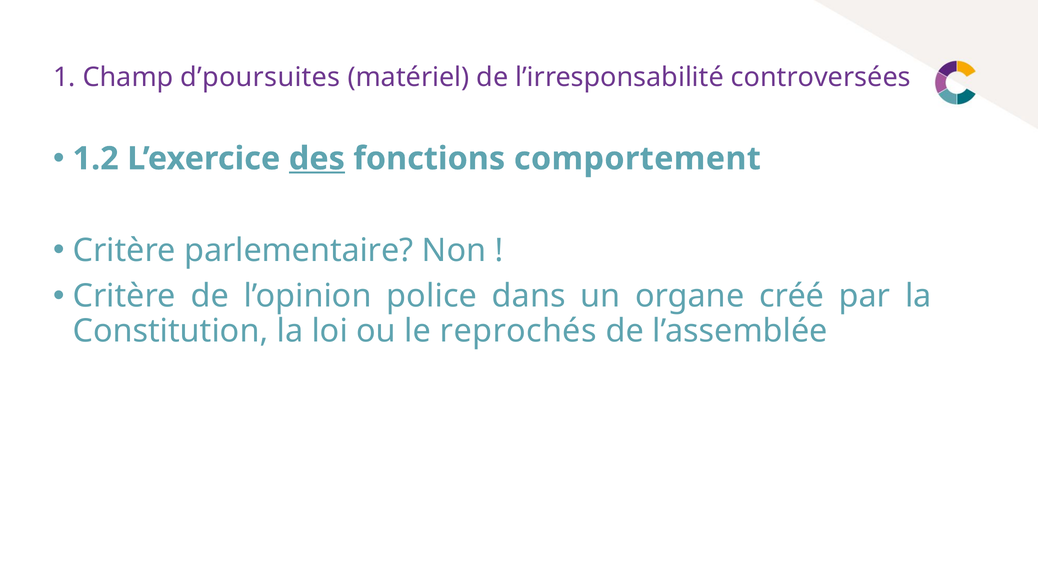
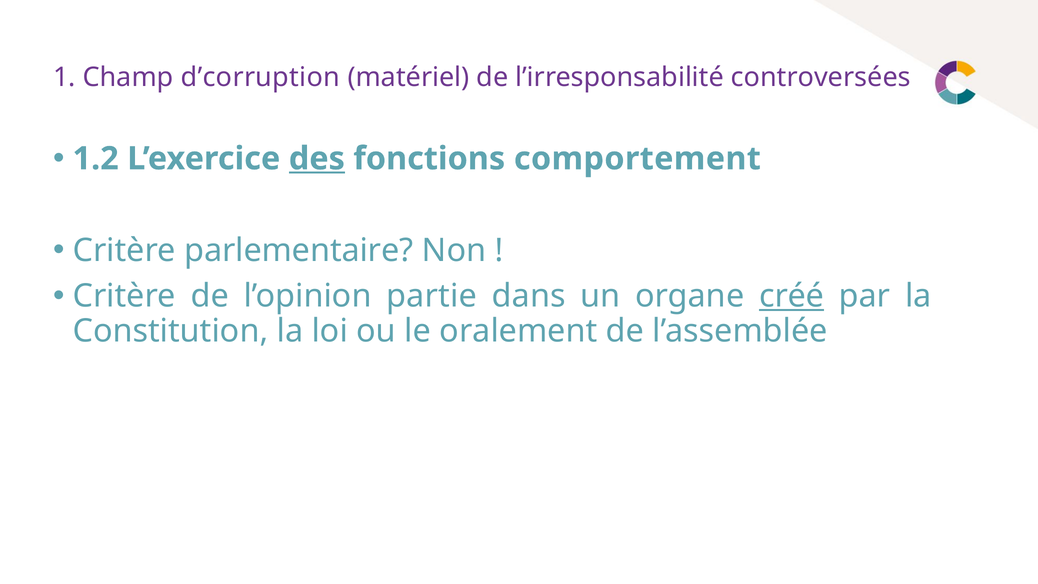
d’poursuites: d’poursuites -> d’corruption
police: police -> partie
créé underline: none -> present
reprochés: reprochés -> oralement
